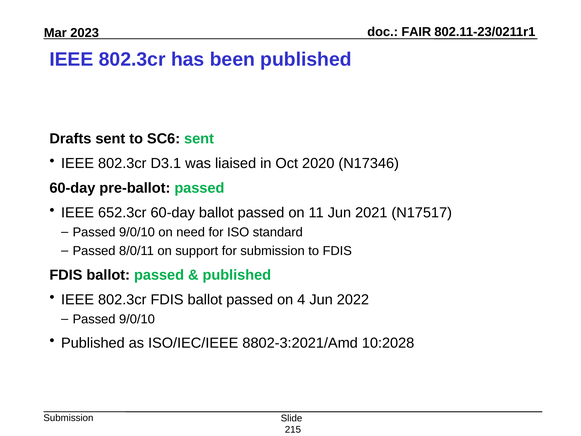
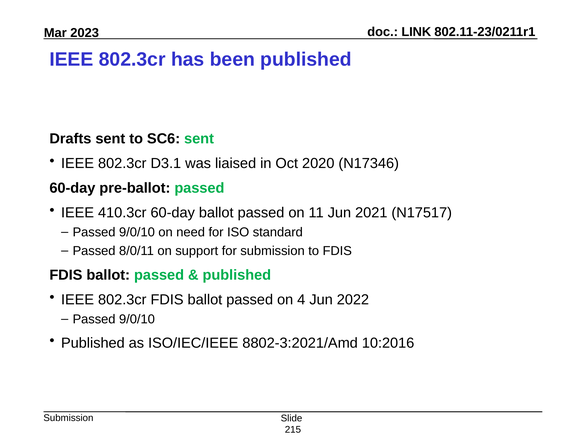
FAIR: FAIR -> LINK
652.3cr: 652.3cr -> 410.3cr
10:2028: 10:2028 -> 10:2016
